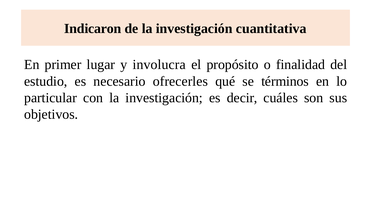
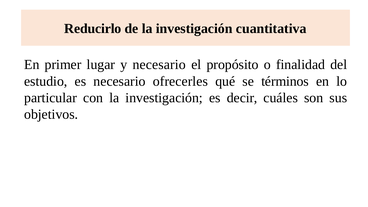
Indicaron: Indicaron -> Reducirlo
y involucra: involucra -> necesario
